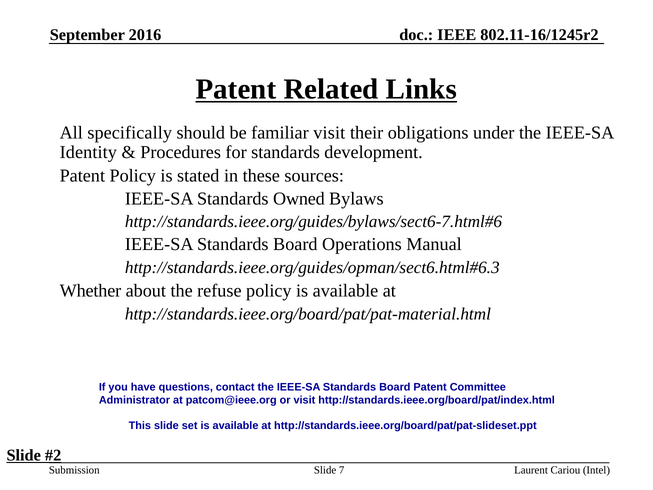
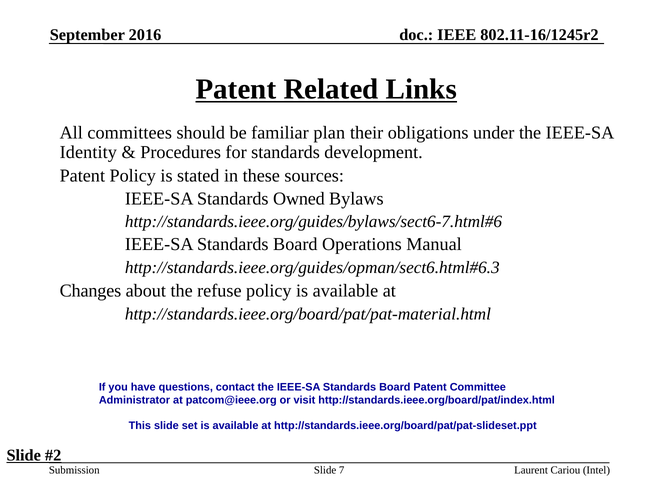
specifically: specifically -> committees
familiar visit: visit -> plan
Whether: Whether -> Changes
